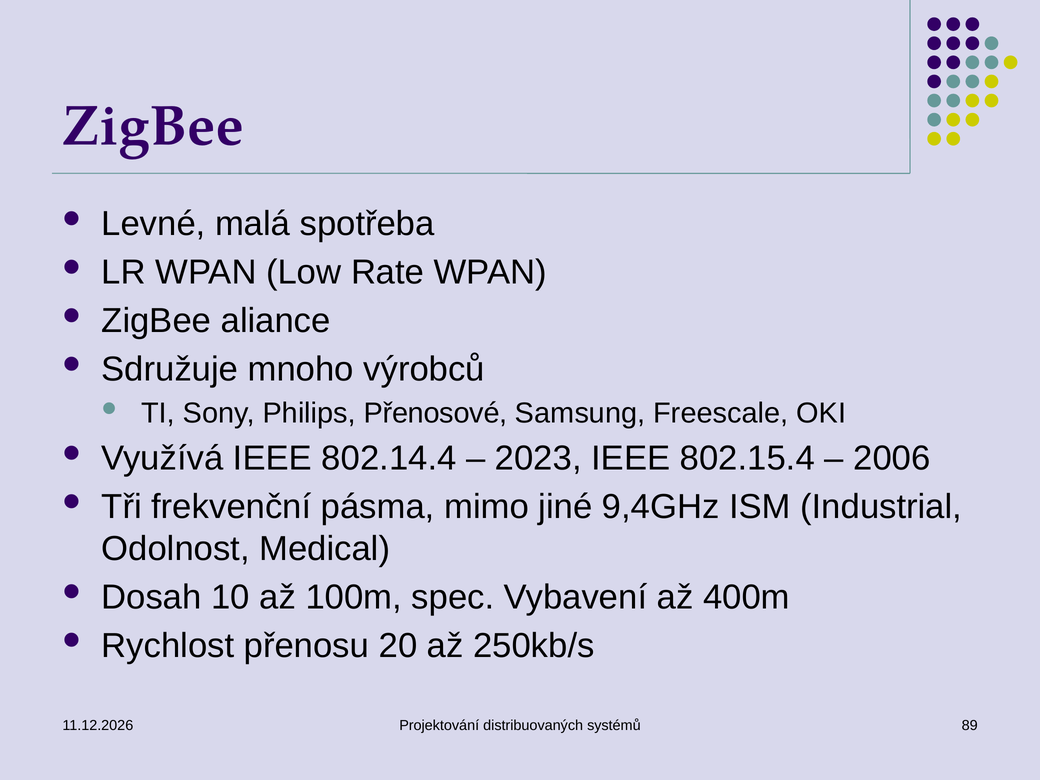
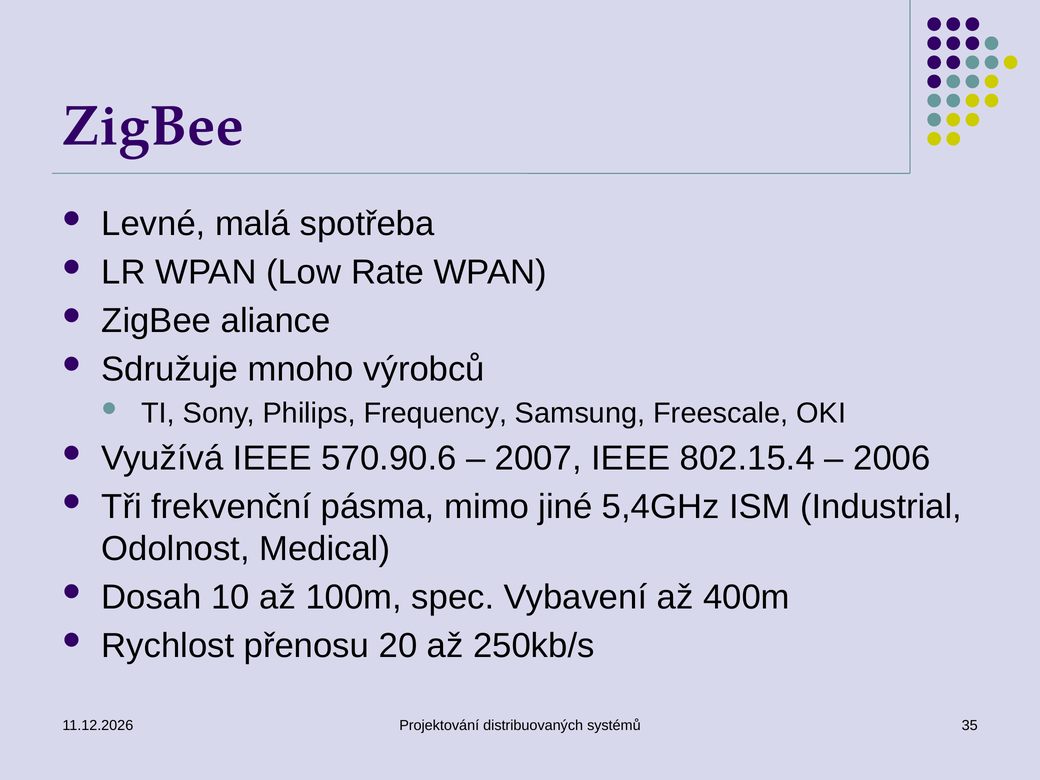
Přenosové: Přenosové -> Frequency
802.14.4: 802.14.4 -> 570.90.6
2023: 2023 -> 2007
9,4GHz: 9,4GHz -> 5,4GHz
89: 89 -> 35
